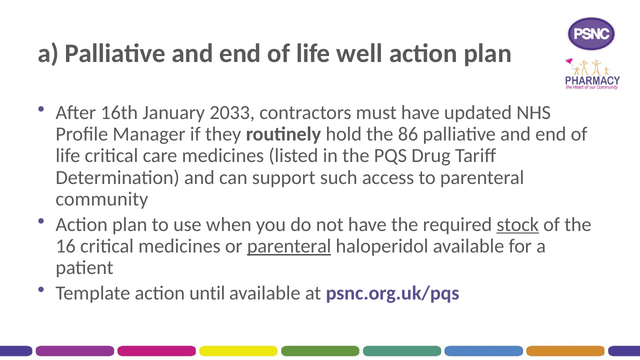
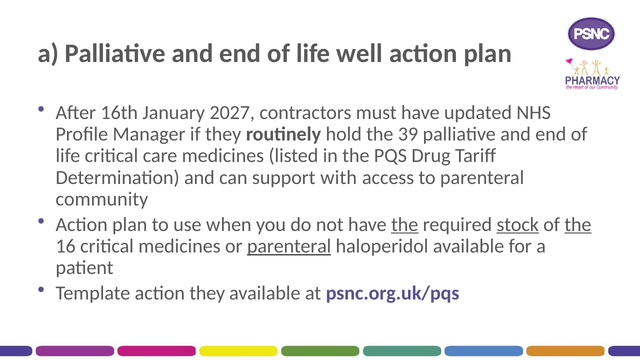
2033: 2033 -> 2027
86: 86 -> 39
such: such -> with
the at (405, 224) underline: none -> present
the at (578, 224) underline: none -> present
action until: until -> they
